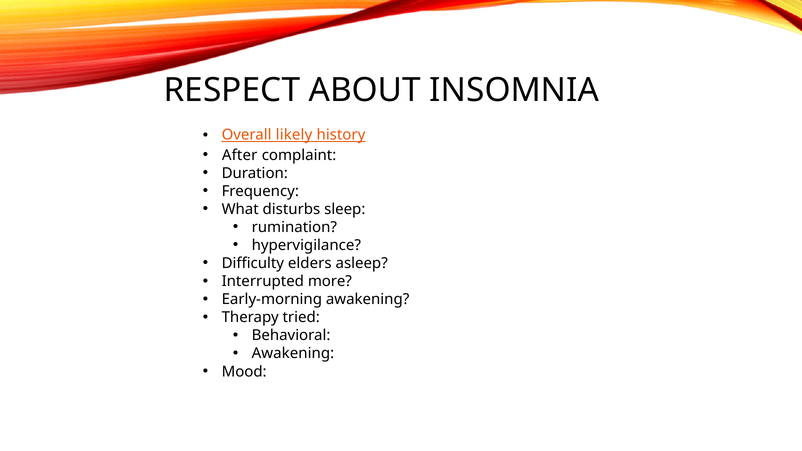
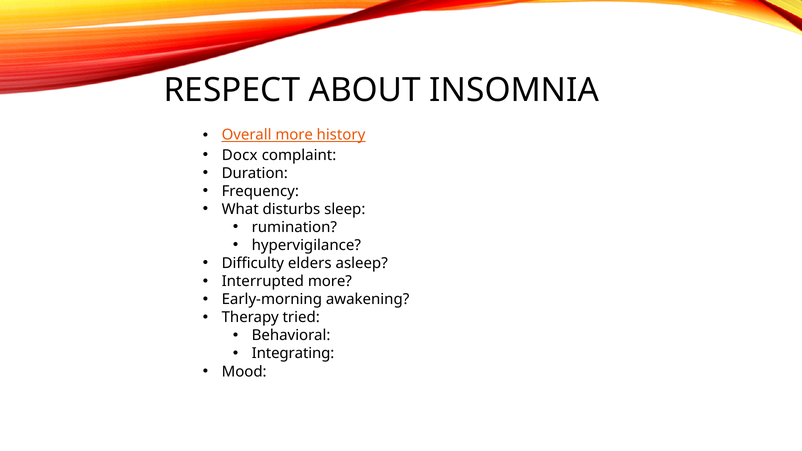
Overall likely: likely -> more
After: After -> Docx
Awakening at (293, 354): Awakening -> Integrating
